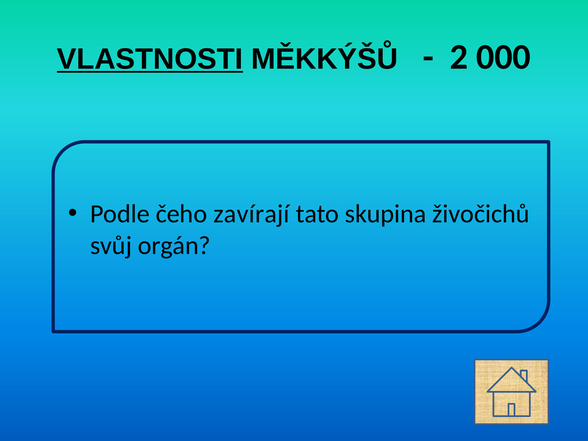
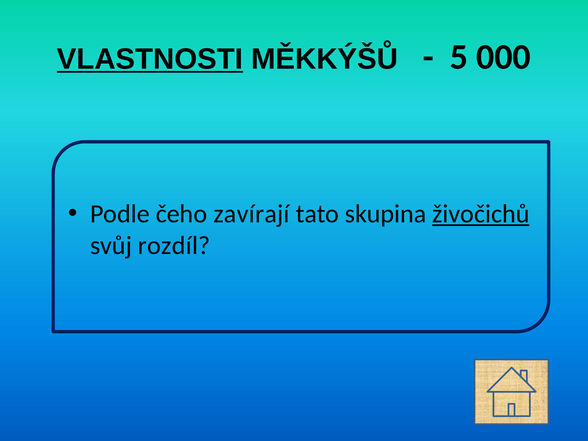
2: 2 -> 5
živočichů underline: none -> present
orgán: orgán -> rozdíl
